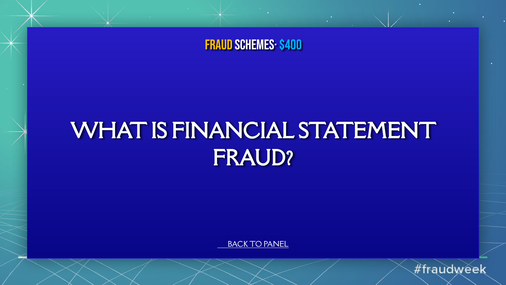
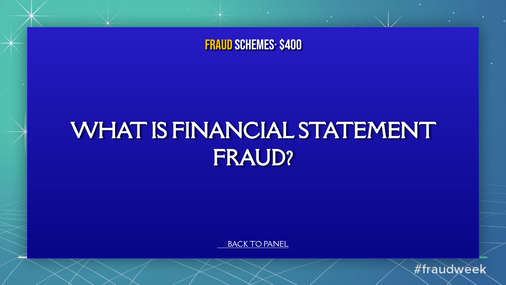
$400 colour: light blue -> white
